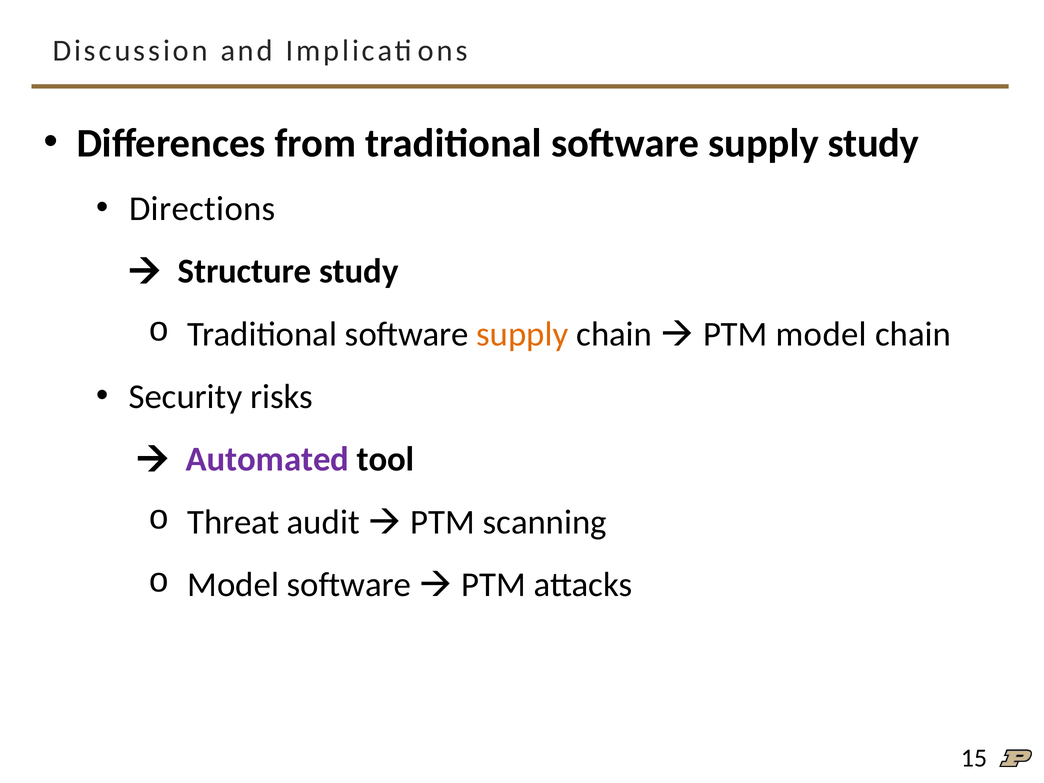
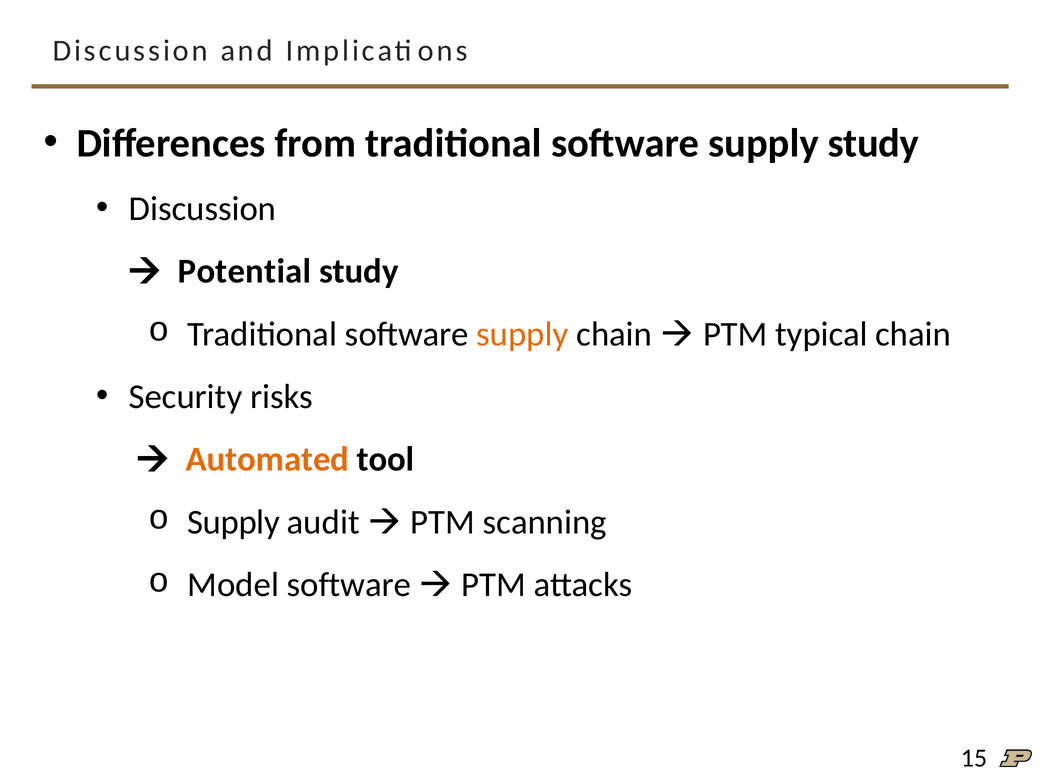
Directions at (202, 209): Directions -> Discussion
Structure: Structure -> Potential
PTM model: model -> typical
Automated colour: purple -> orange
Threat at (233, 522): Threat -> Supply
